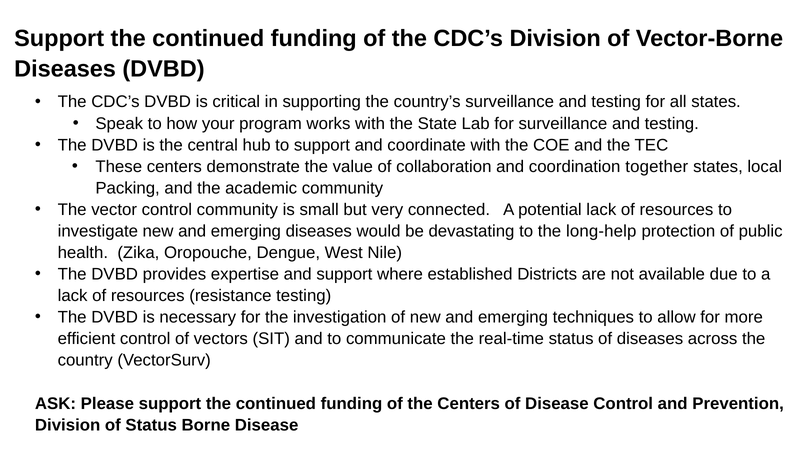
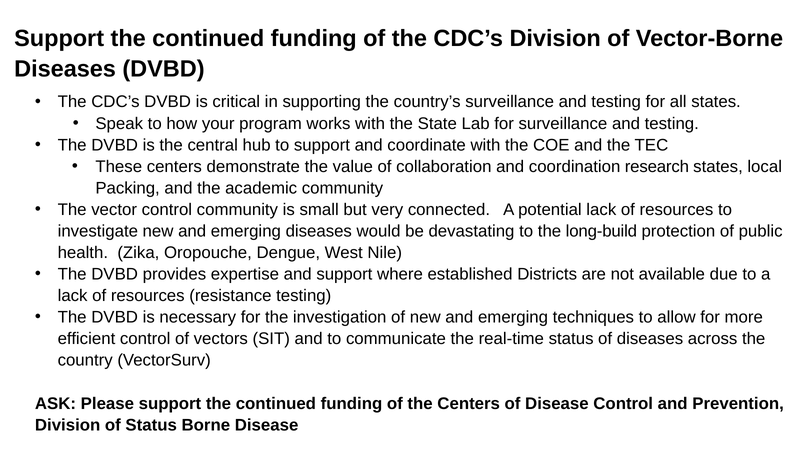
together: together -> research
long-help: long-help -> long-build
